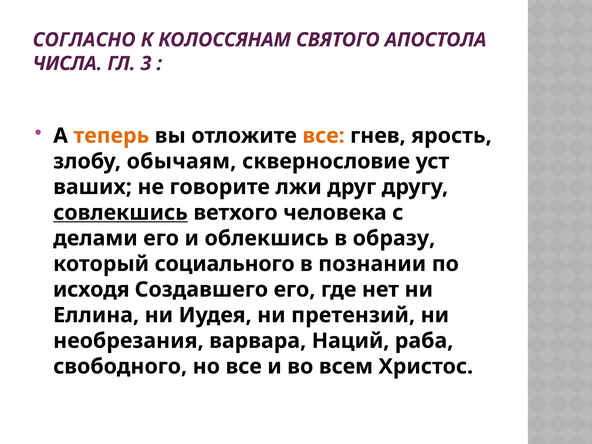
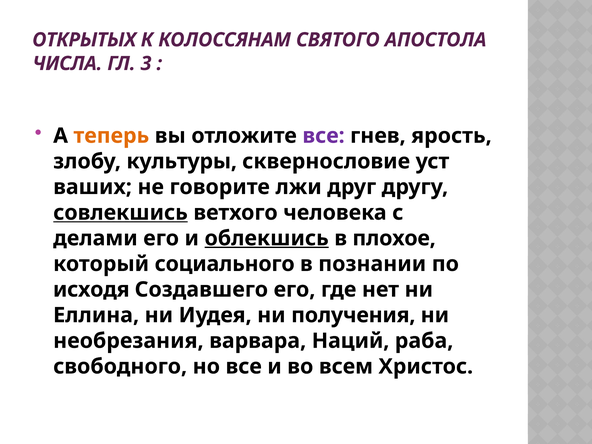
СОГЛАСНО: СОГЛАСНО -> ОТКРЫТЫХ
все at (324, 136) colour: orange -> purple
обычаям: обычаям -> культуры
облекшись underline: none -> present
образу: образу -> плохое
претензий: претензий -> получения
